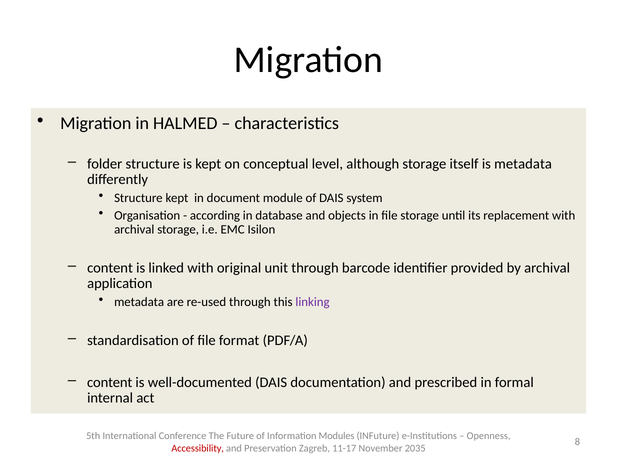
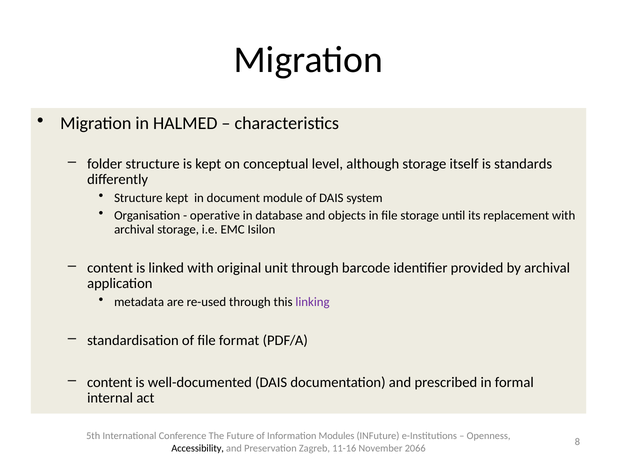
is metadata: metadata -> standards
according: according -> operative
Accessibility colour: red -> black
11-17: 11-17 -> 11-16
2035: 2035 -> 2066
